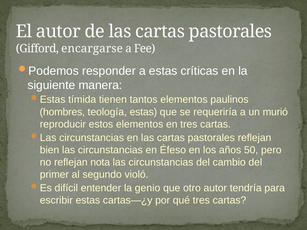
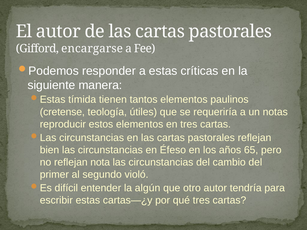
hombres: hombres -> cretense
teología estas: estas -> útiles
murió: murió -> notas
50: 50 -> 65
genio: genio -> algún
